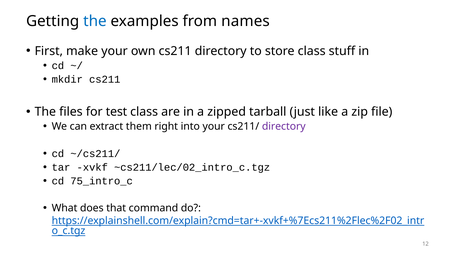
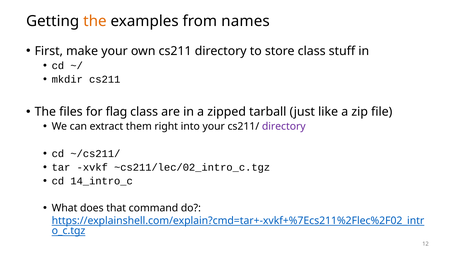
the at (95, 21) colour: blue -> orange
test: test -> flag
75_intro_c: 75_intro_c -> 14_intro_c
